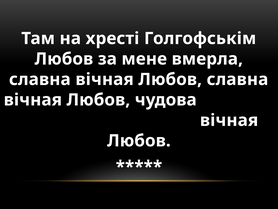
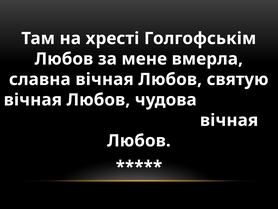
Любов славна: славна -> святую
